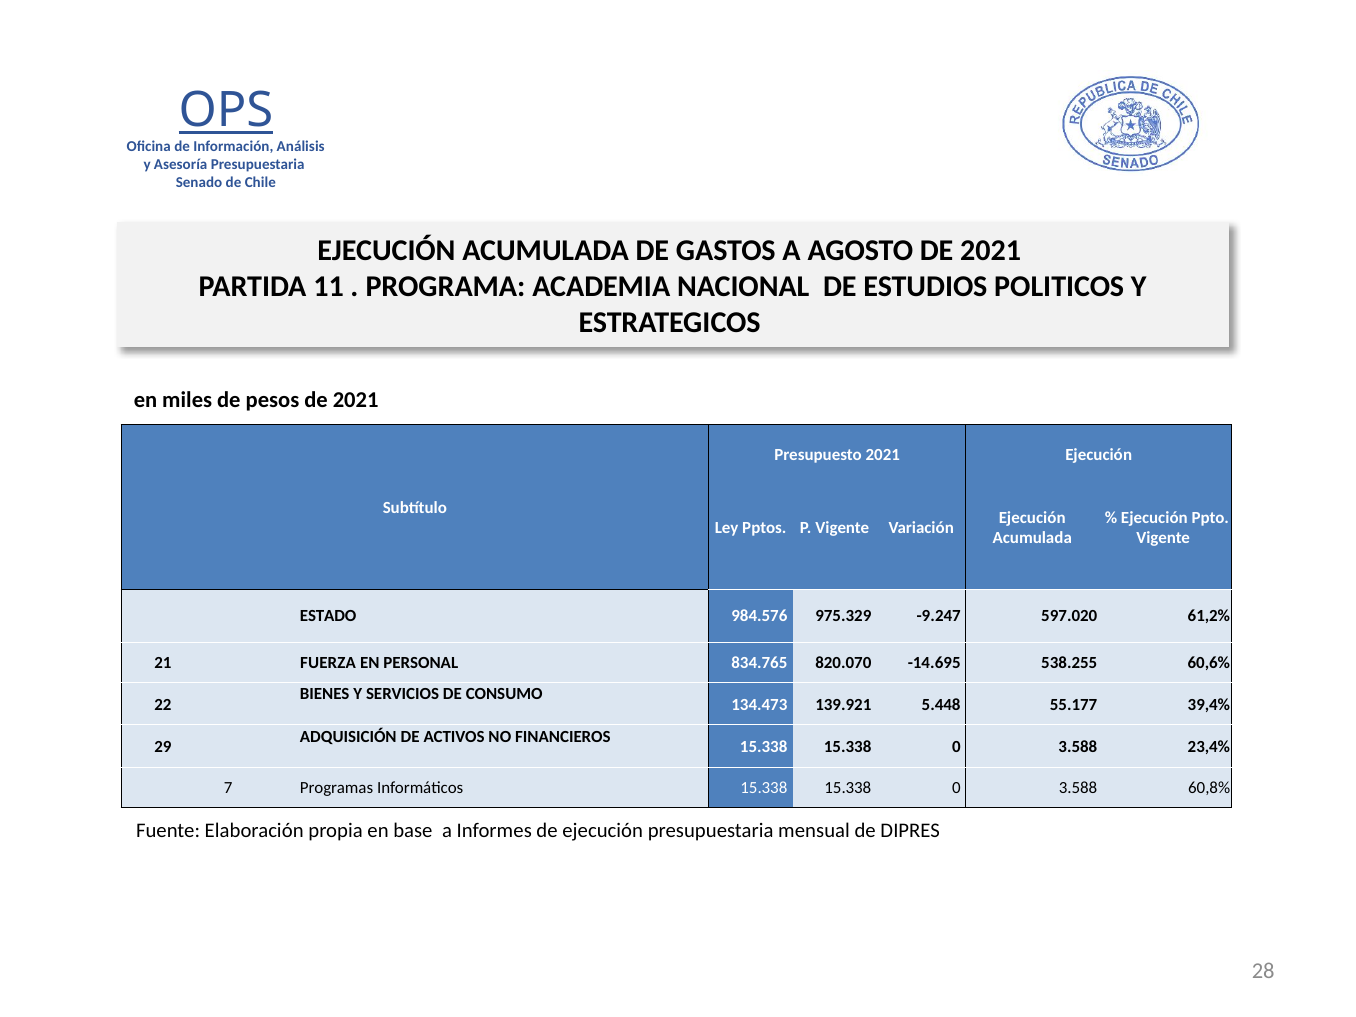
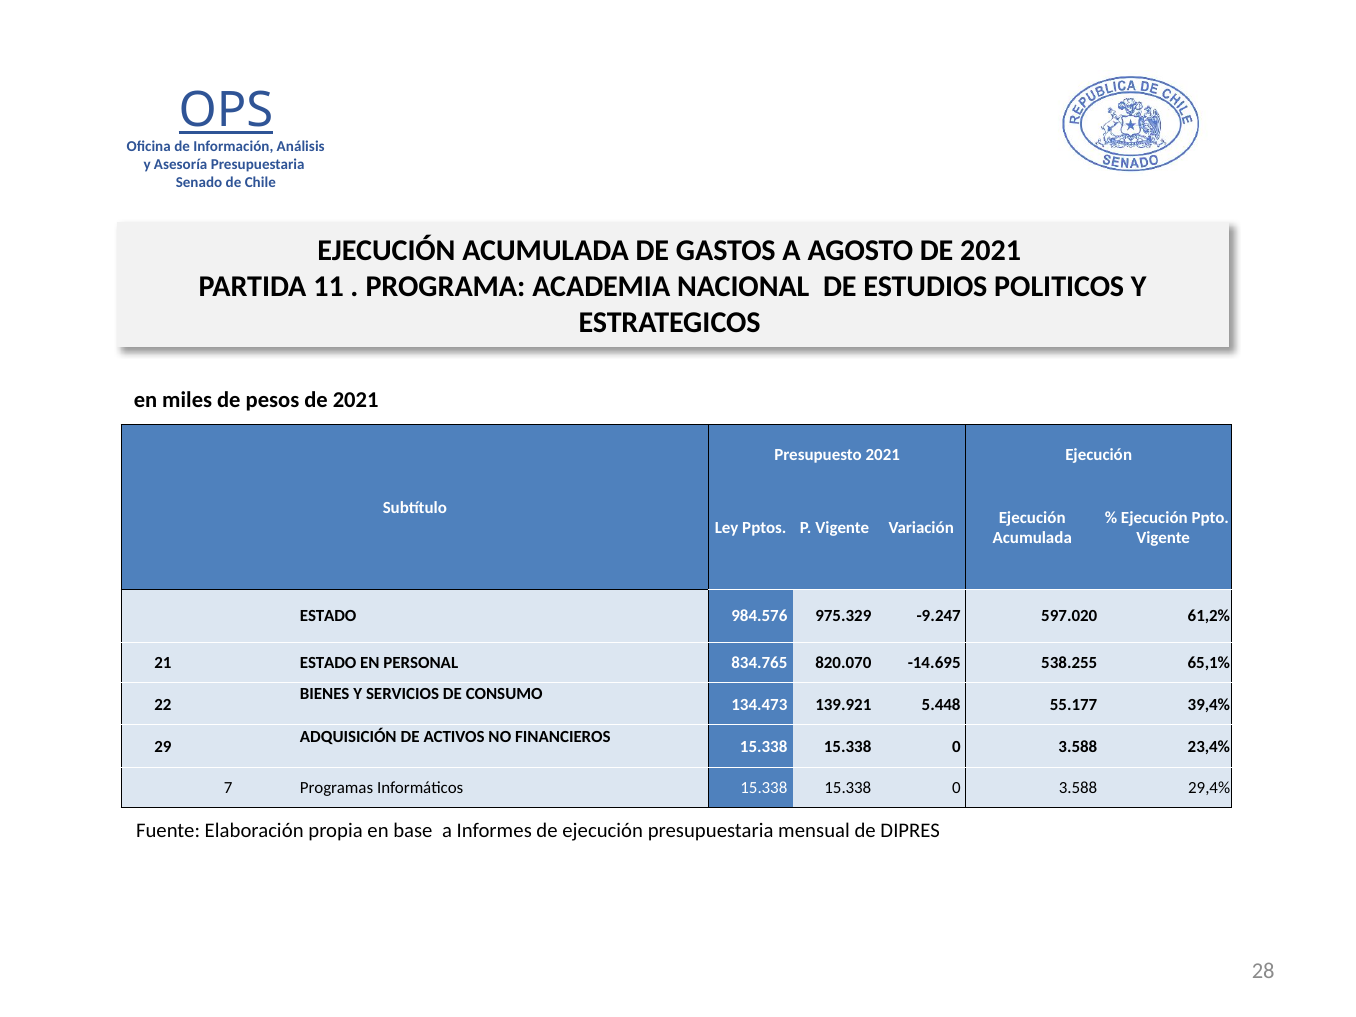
21 FUERZA: FUERZA -> ESTADO
60,6%: 60,6% -> 65,1%
60,8%: 60,8% -> 29,4%
